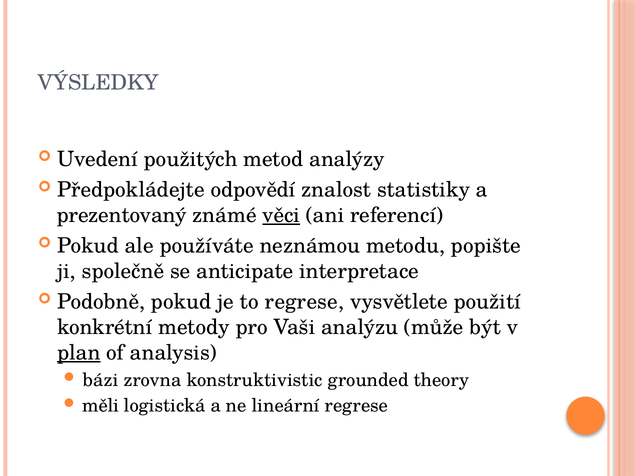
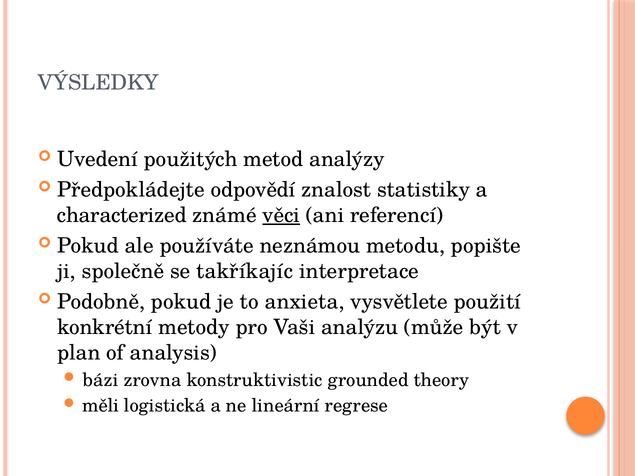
prezentovaný: prezentovaný -> characterized
anticipate: anticipate -> takříkajíc
to regrese: regrese -> anxieta
plan underline: present -> none
